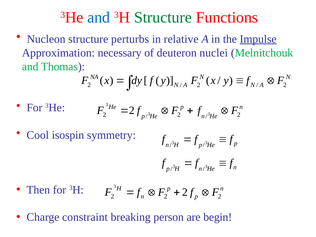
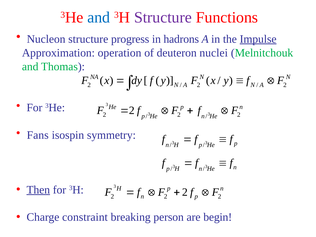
Structure at (163, 17) colour: green -> purple
perturbs: perturbs -> progress
relative: relative -> hadrons
necessary: necessary -> operation
Cool: Cool -> Fans
Then underline: none -> present
